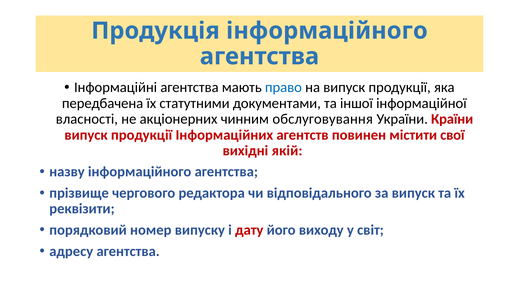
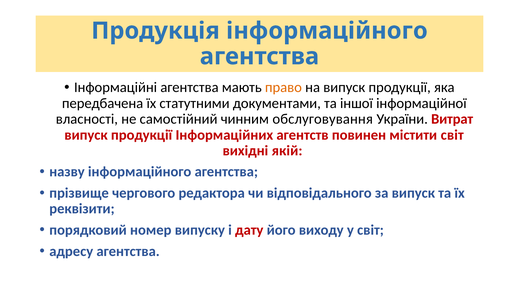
право colour: blue -> orange
акціонерних: акціонерних -> самостійний
Країни: Країни -> Витрат
містити свої: свої -> світ
